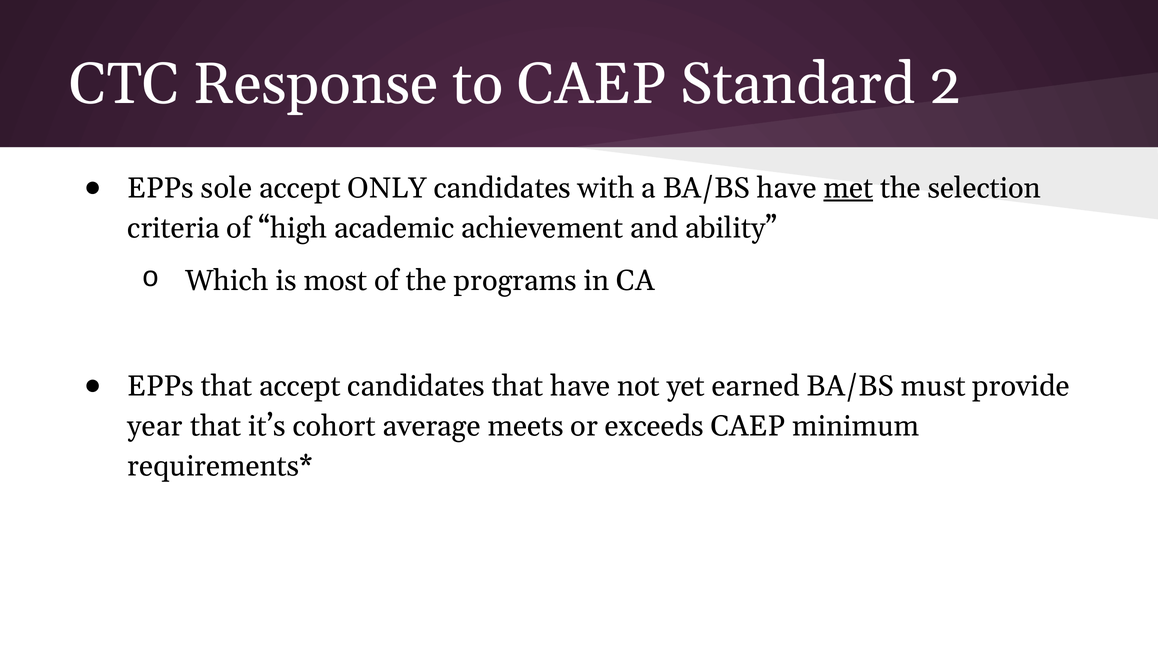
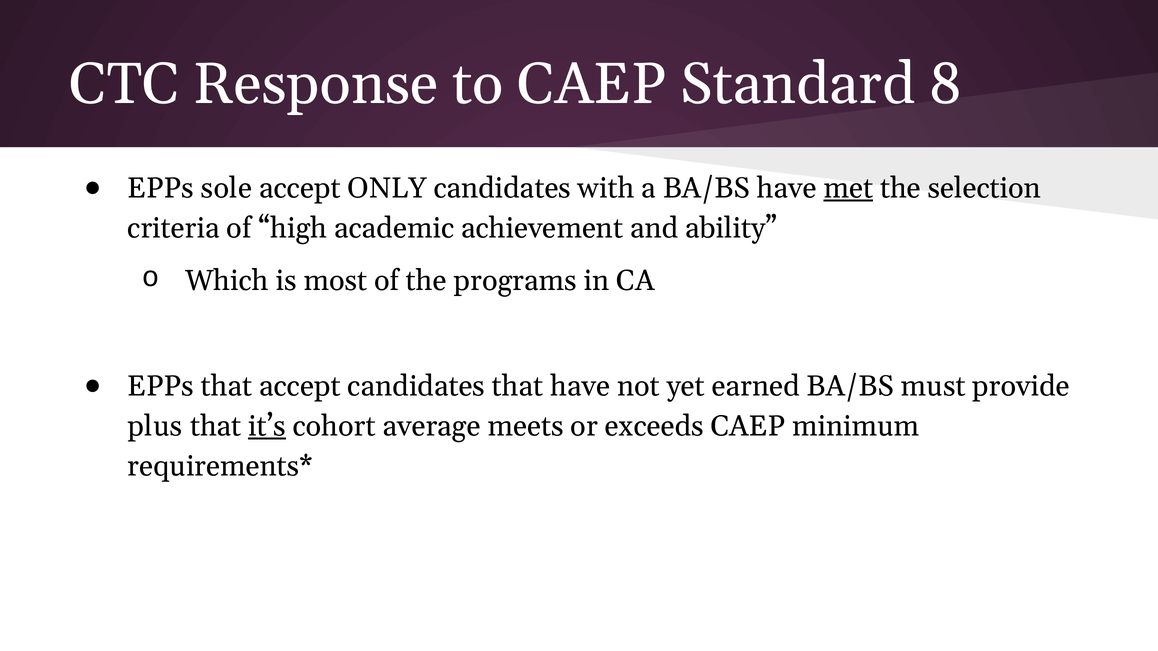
2: 2 -> 8
year: year -> plus
it’s underline: none -> present
